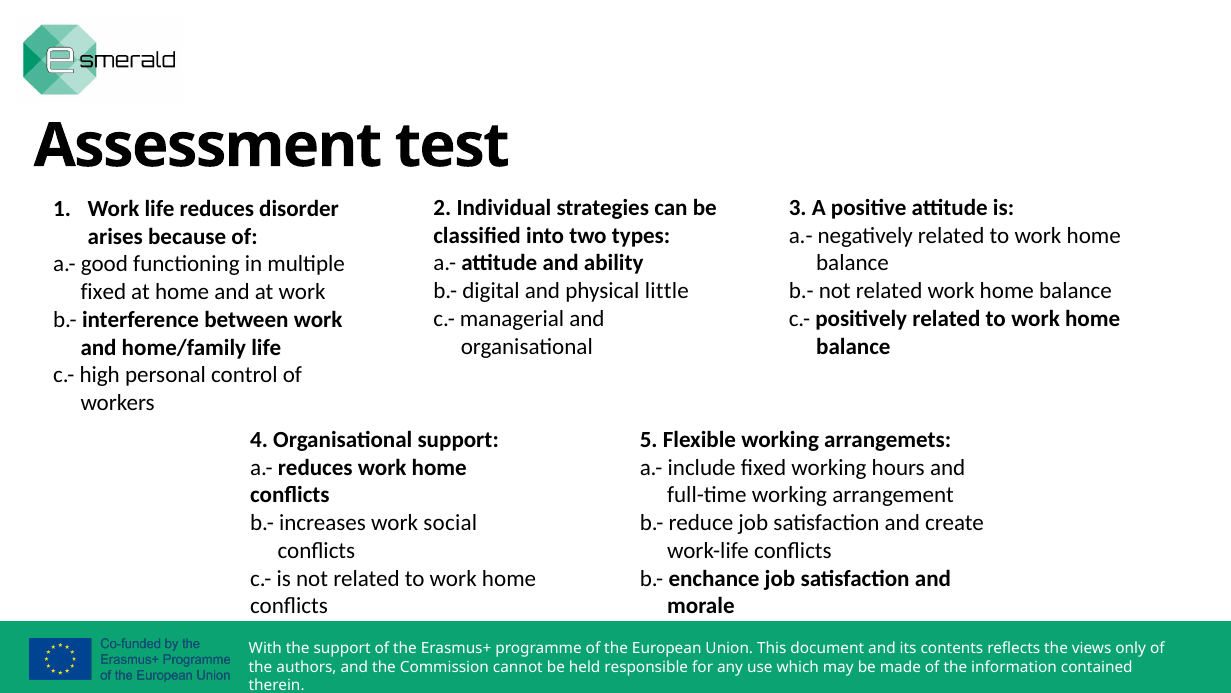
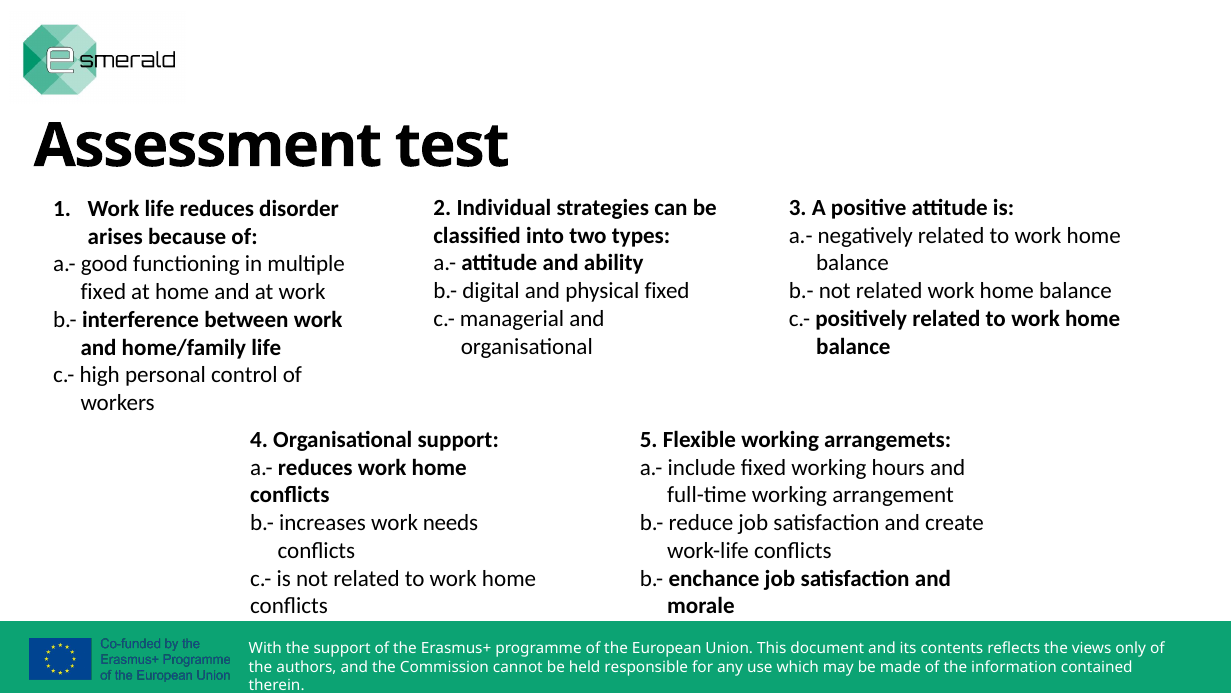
physical little: little -> fixed
social: social -> needs
